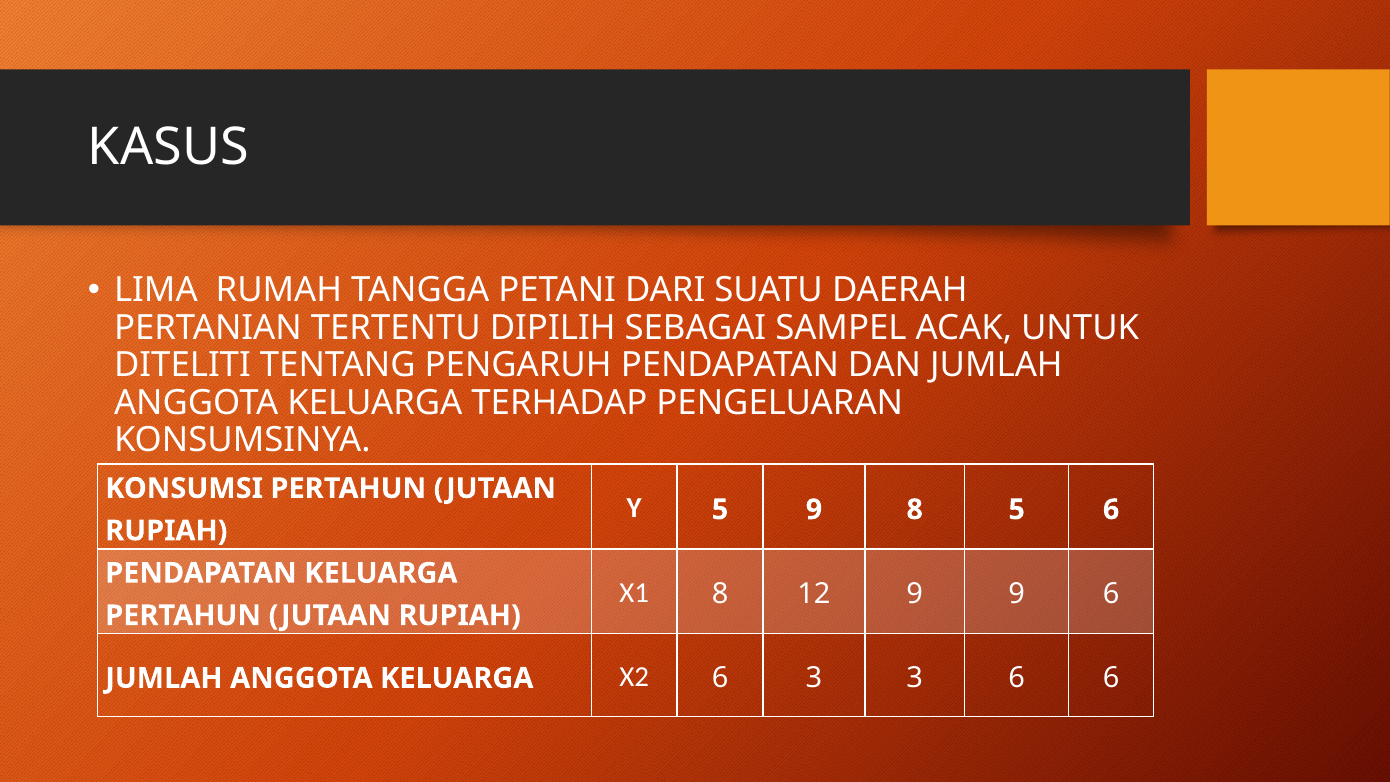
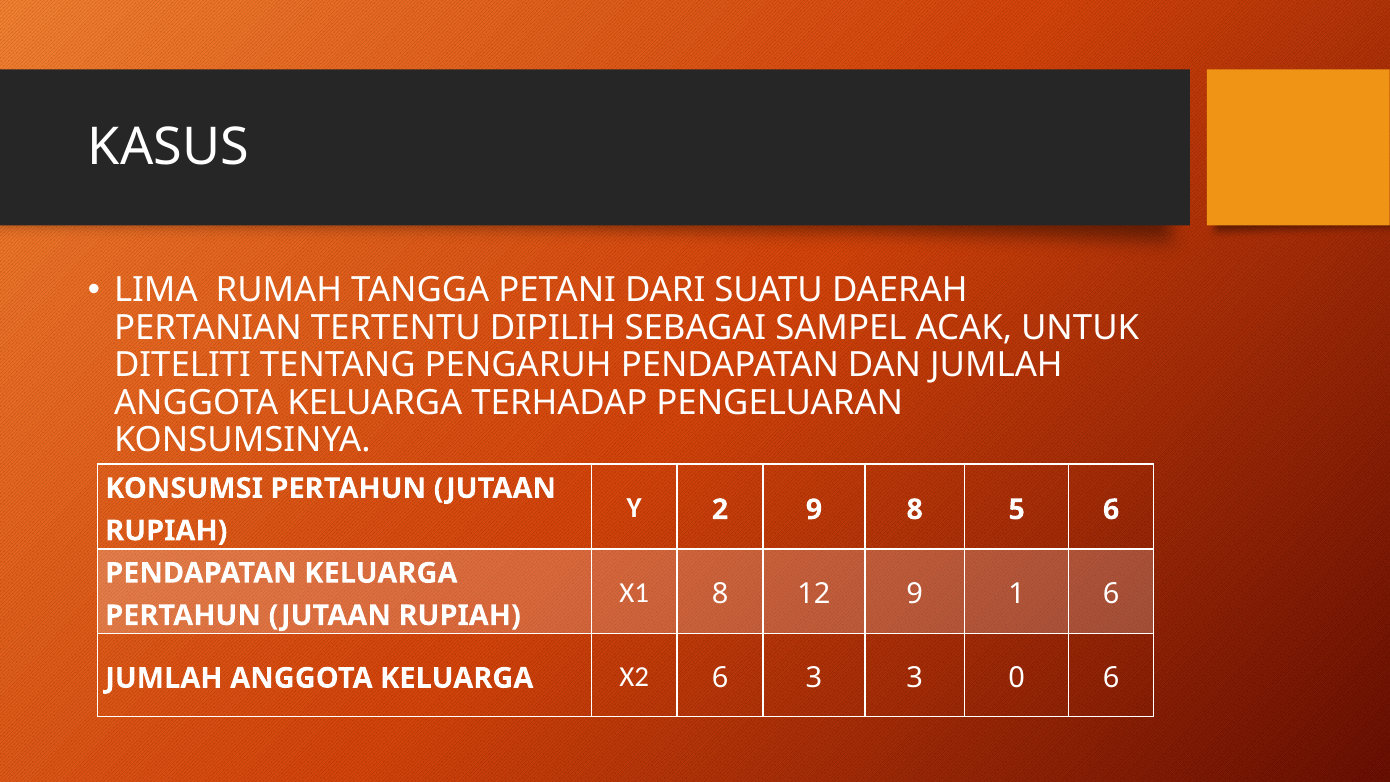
Y 5: 5 -> 2
9 9: 9 -> 1
3 6: 6 -> 0
